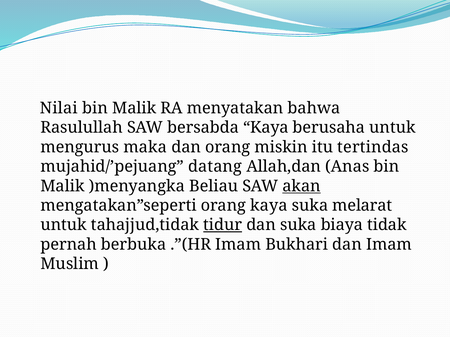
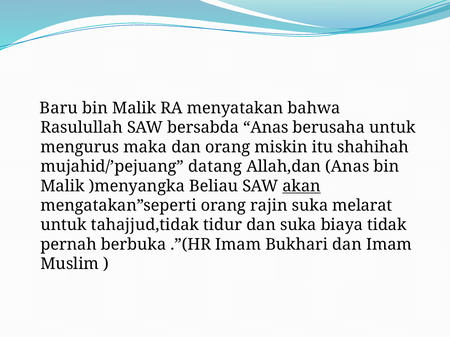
Nilai: Nilai -> Baru
bersabda Kaya: Kaya -> Anas
tertindas: tertindas -> shahihah
orang kaya: kaya -> rajin
tidur underline: present -> none
